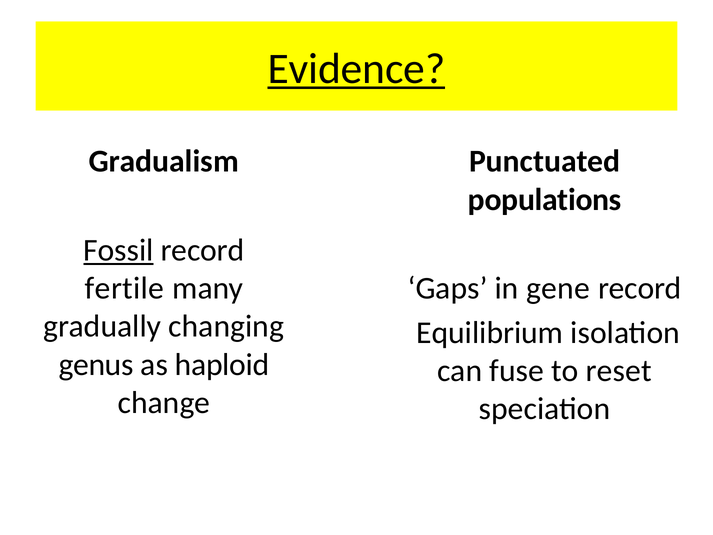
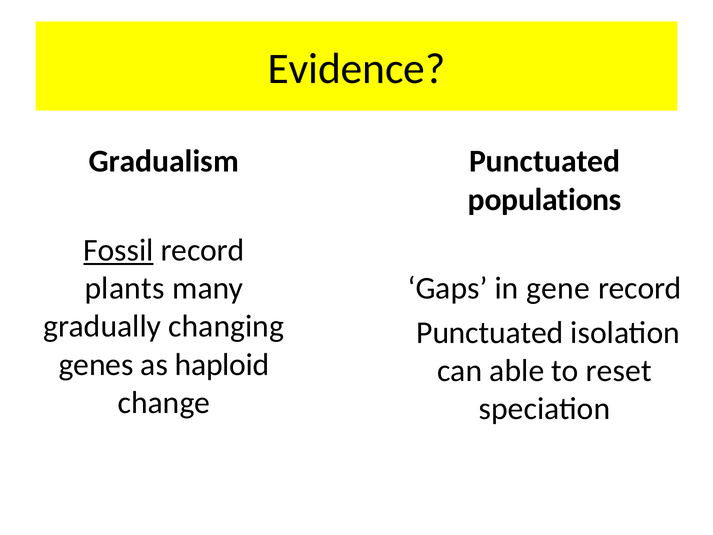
Evidence underline: present -> none
fertile: fertile -> plants
Equilibrium at (490, 333): Equilibrium -> Punctuated
genus: genus -> genes
fuse: fuse -> able
